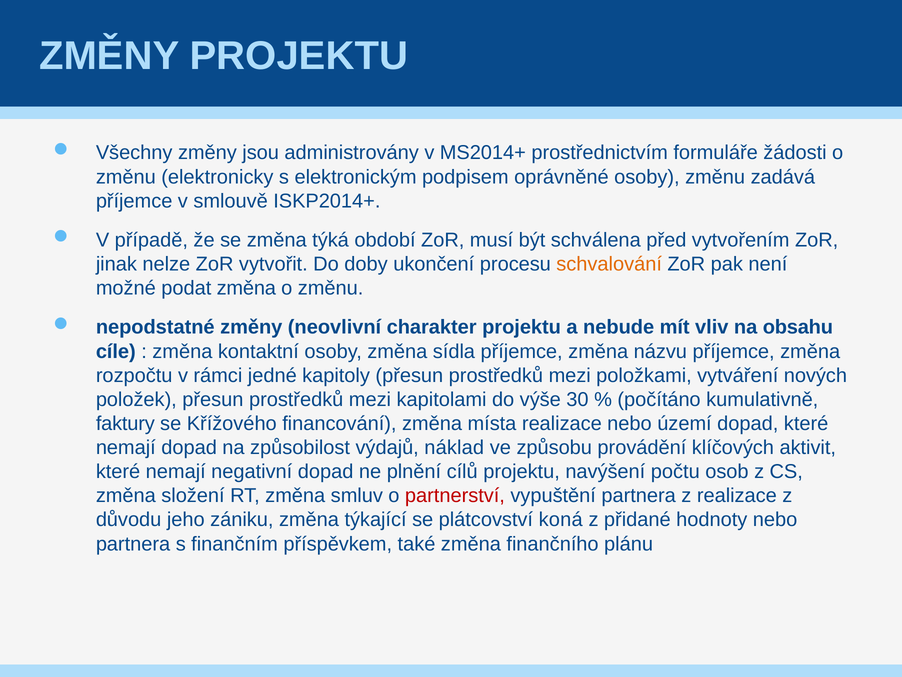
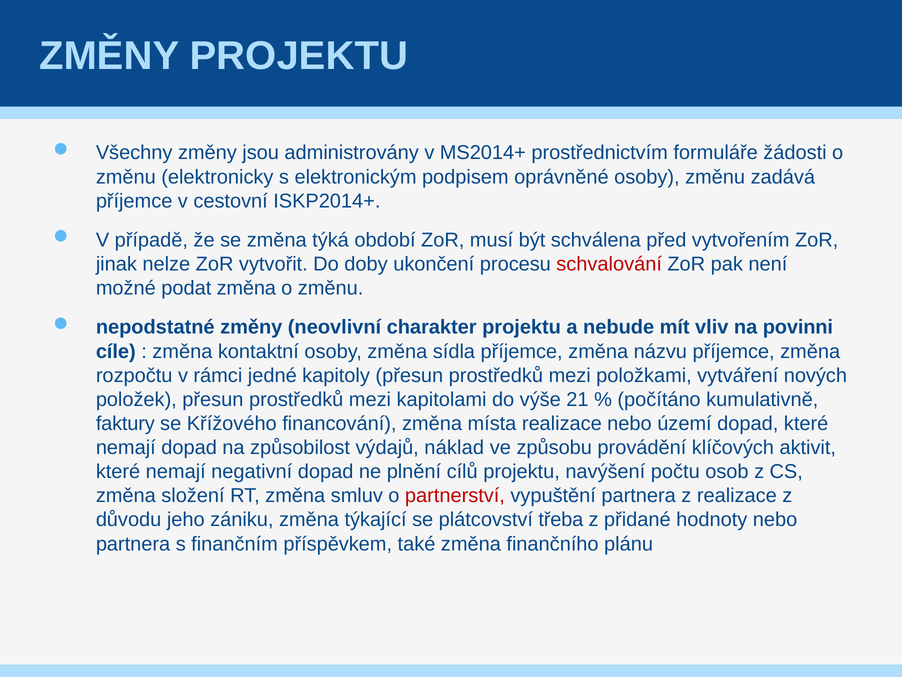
smlouvě: smlouvě -> cestovní
schvalování colour: orange -> red
obsahu: obsahu -> povinni
30: 30 -> 21
koná: koná -> třeba
